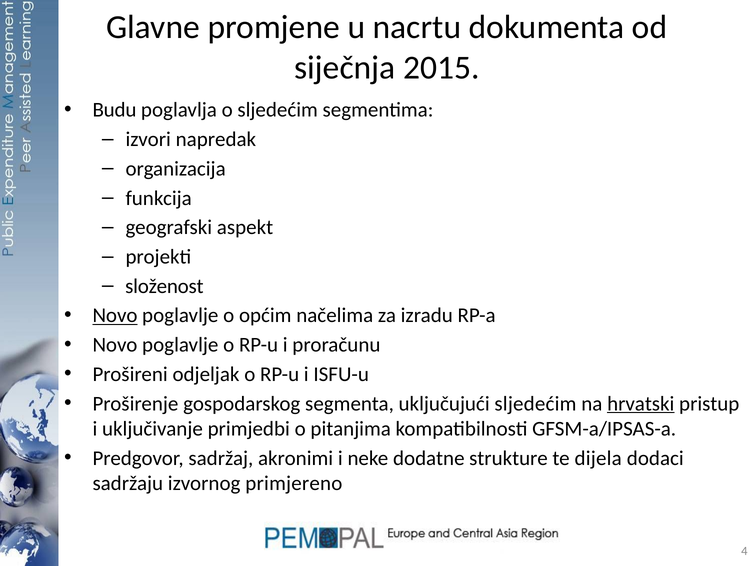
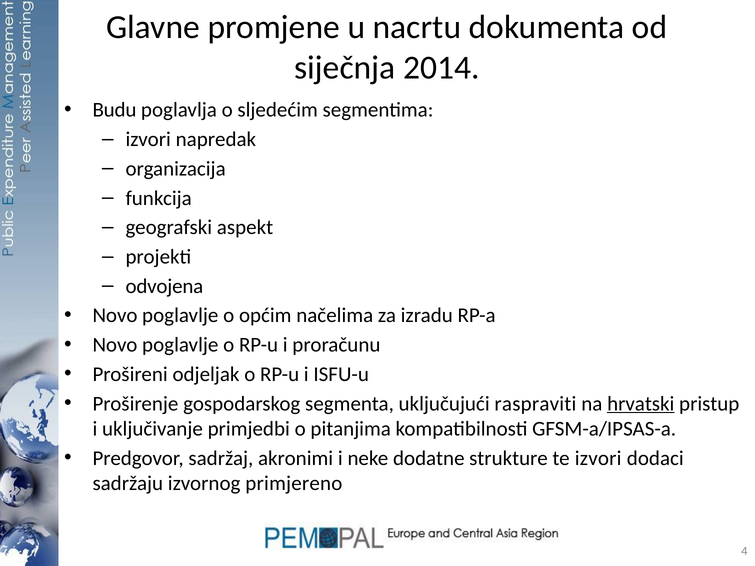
2015: 2015 -> 2014
složenost: složenost -> odvojena
Novo at (115, 316) underline: present -> none
uključujući sljedećim: sljedećim -> raspraviti
te dijela: dijela -> izvori
